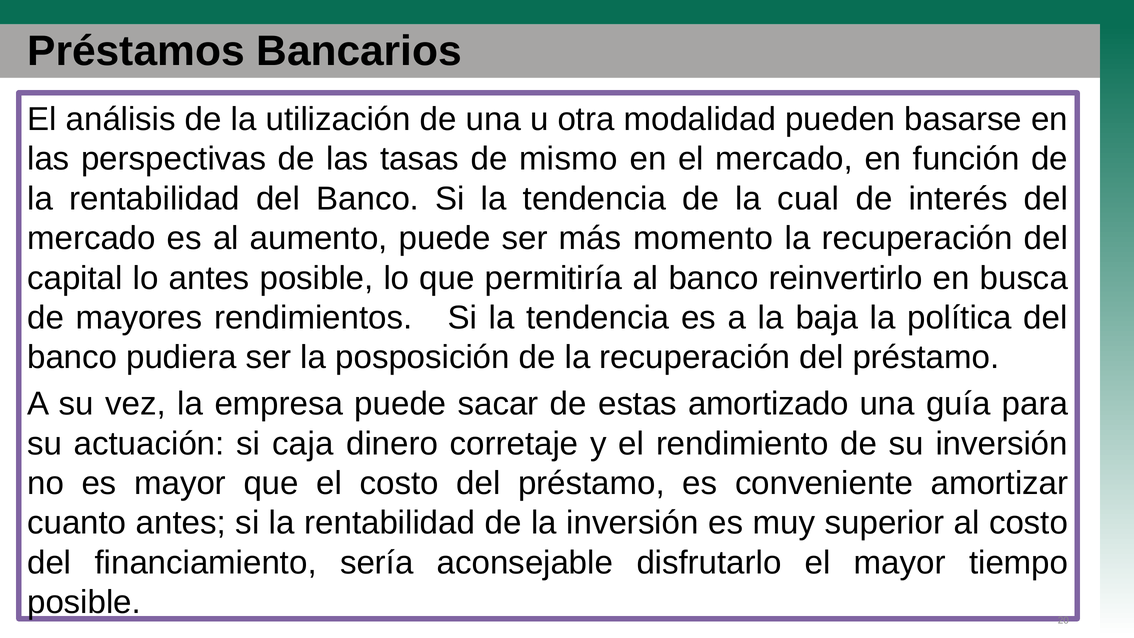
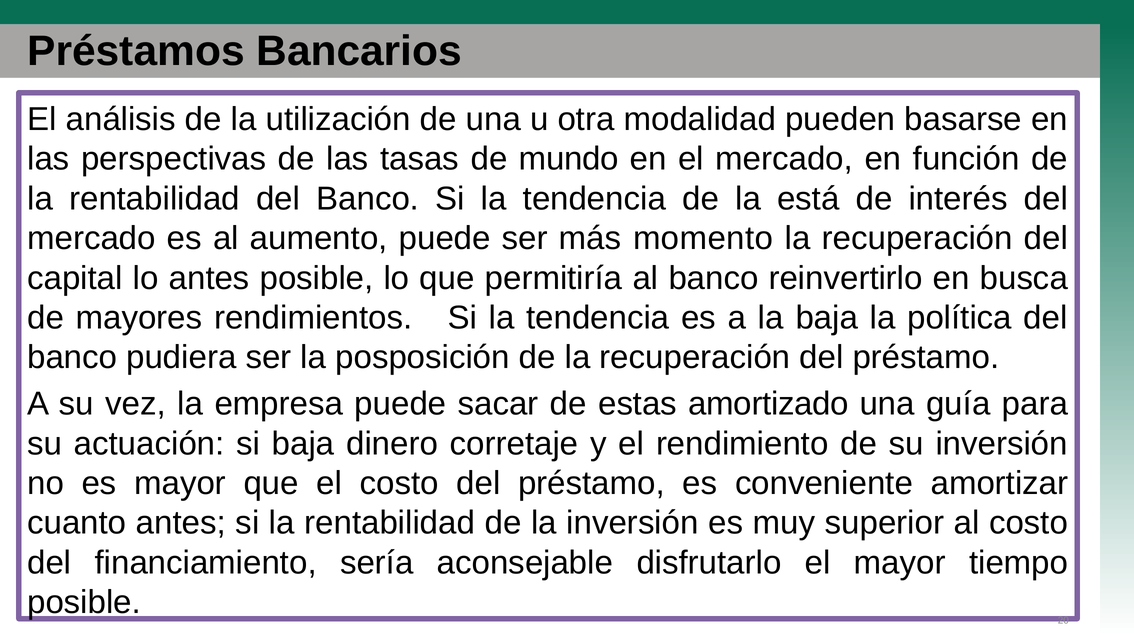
mismo: mismo -> mundo
cual: cual -> está
si caja: caja -> baja
